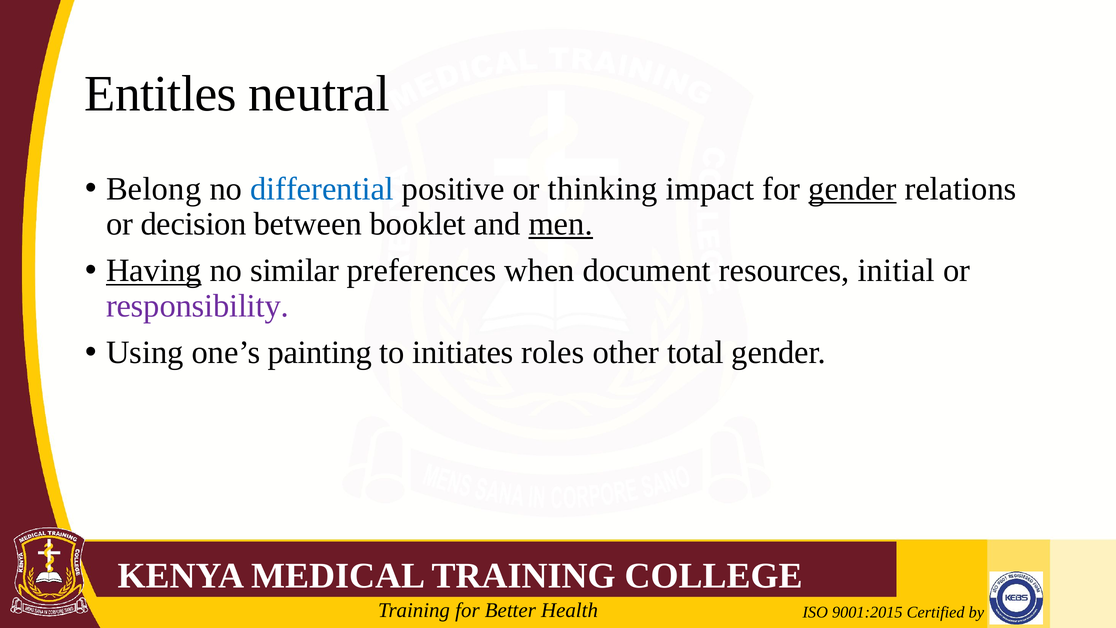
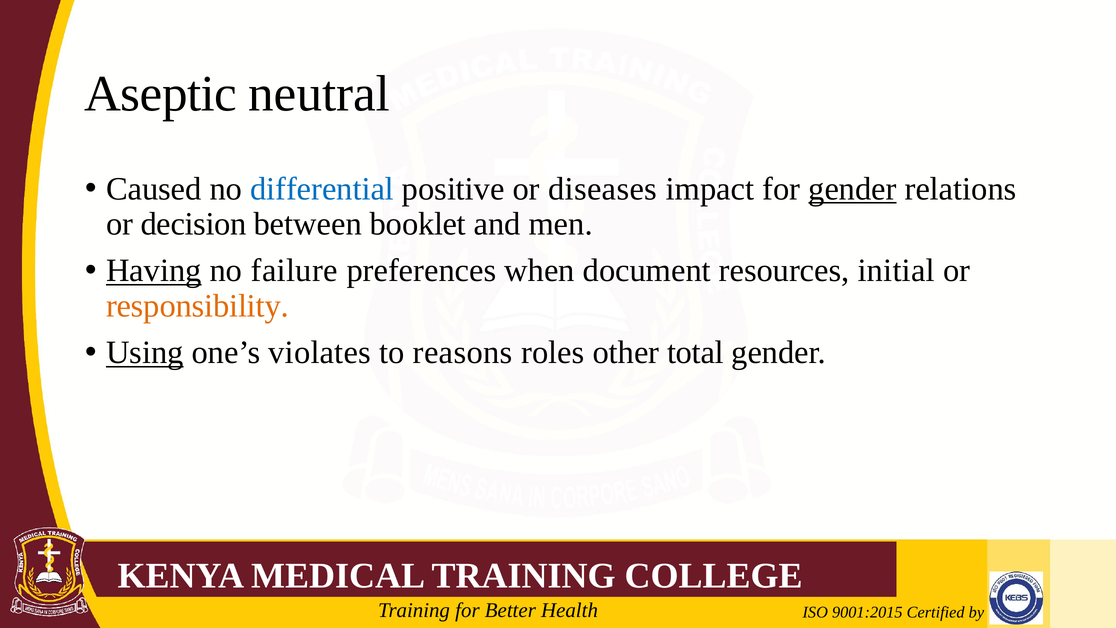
Entitles: Entitles -> Aseptic
Belong: Belong -> Caused
thinking: thinking -> diseases
men underline: present -> none
similar: similar -> failure
responsibility colour: purple -> orange
Using underline: none -> present
painting: painting -> violates
initiates: initiates -> reasons
